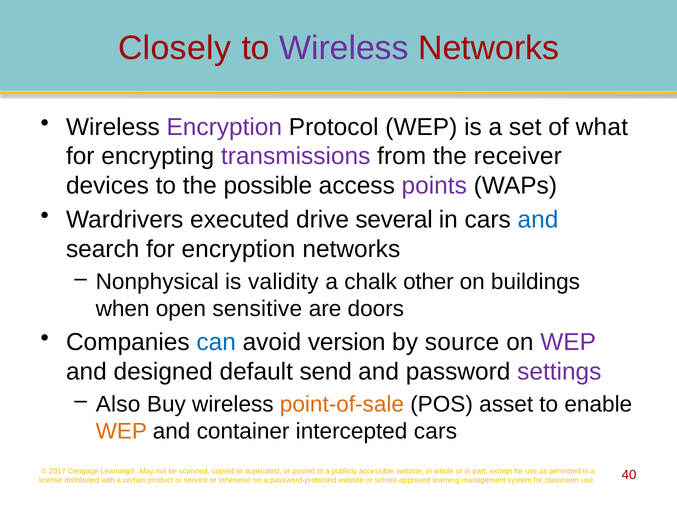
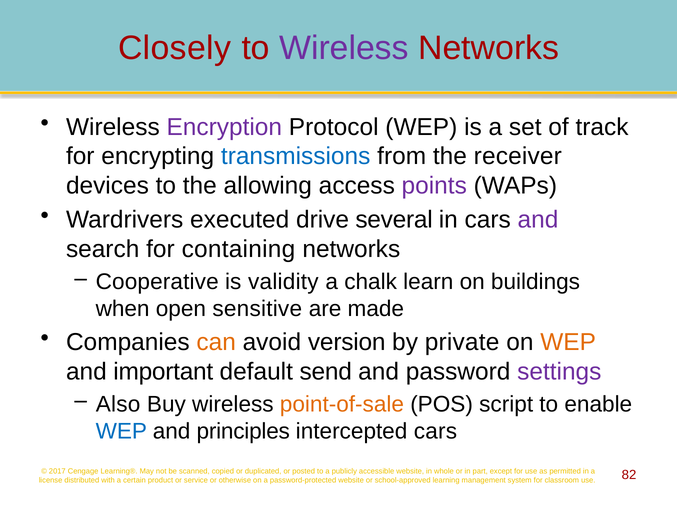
what: what -> track
transmissions colour: purple -> blue
possible: possible -> allowing
and at (538, 220) colour: blue -> purple
for encryption: encryption -> containing
Nonphysical: Nonphysical -> Cooperative
other: other -> learn
doors: doors -> made
can colour: blue -> orange
source: source -> private
WEP at (568, 342) colour: purple -> orange
designed: designed -> important
asset: asset -> script
WEP at (121, 431) colour: orange -> blue
container: container -> principles
40: 40 -> 82
